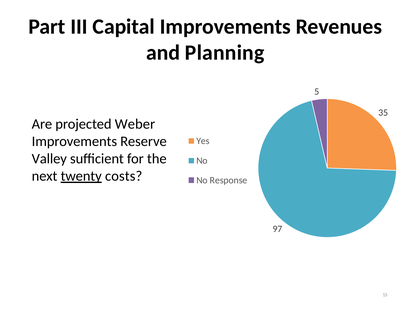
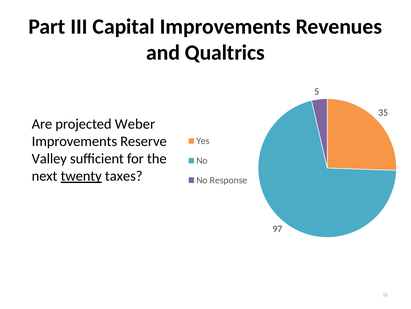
Planning: Planning -> Qualtrics
costs: costs -> taxes
